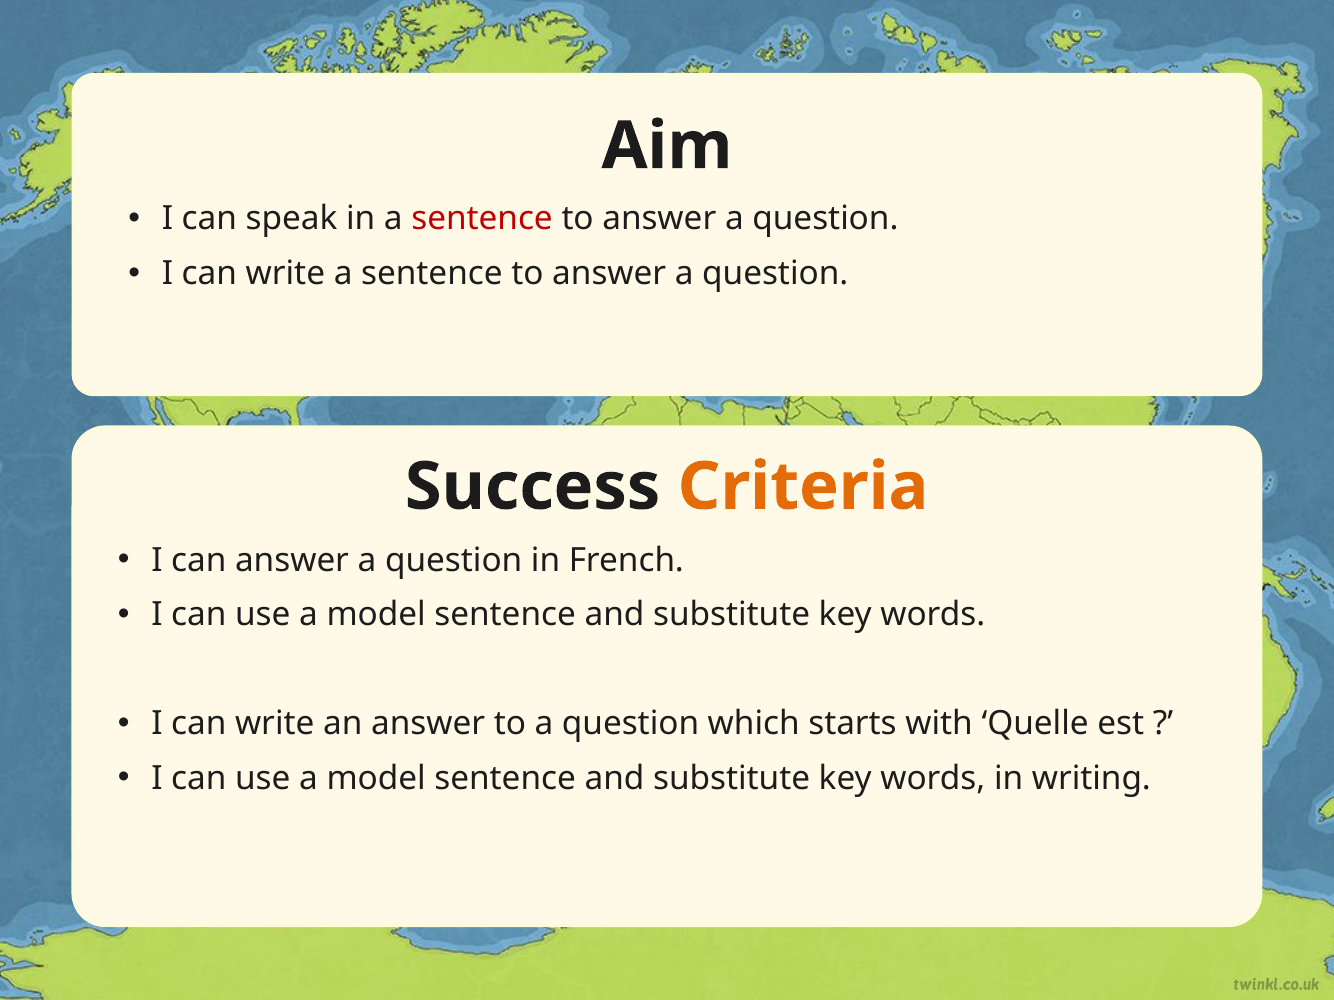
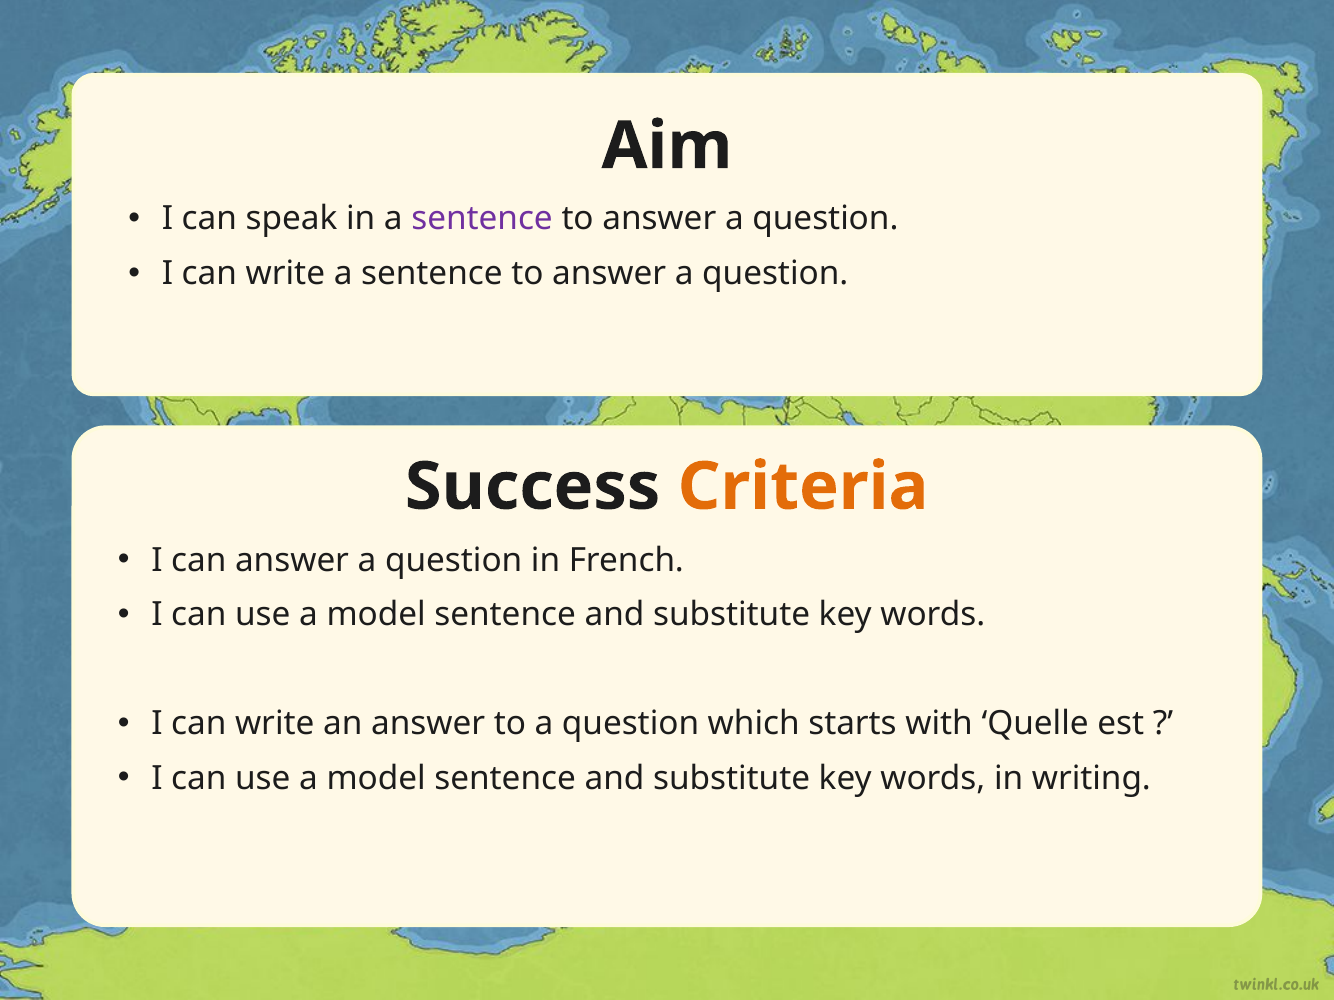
sentence at (482, 219) colour: red -> purple
